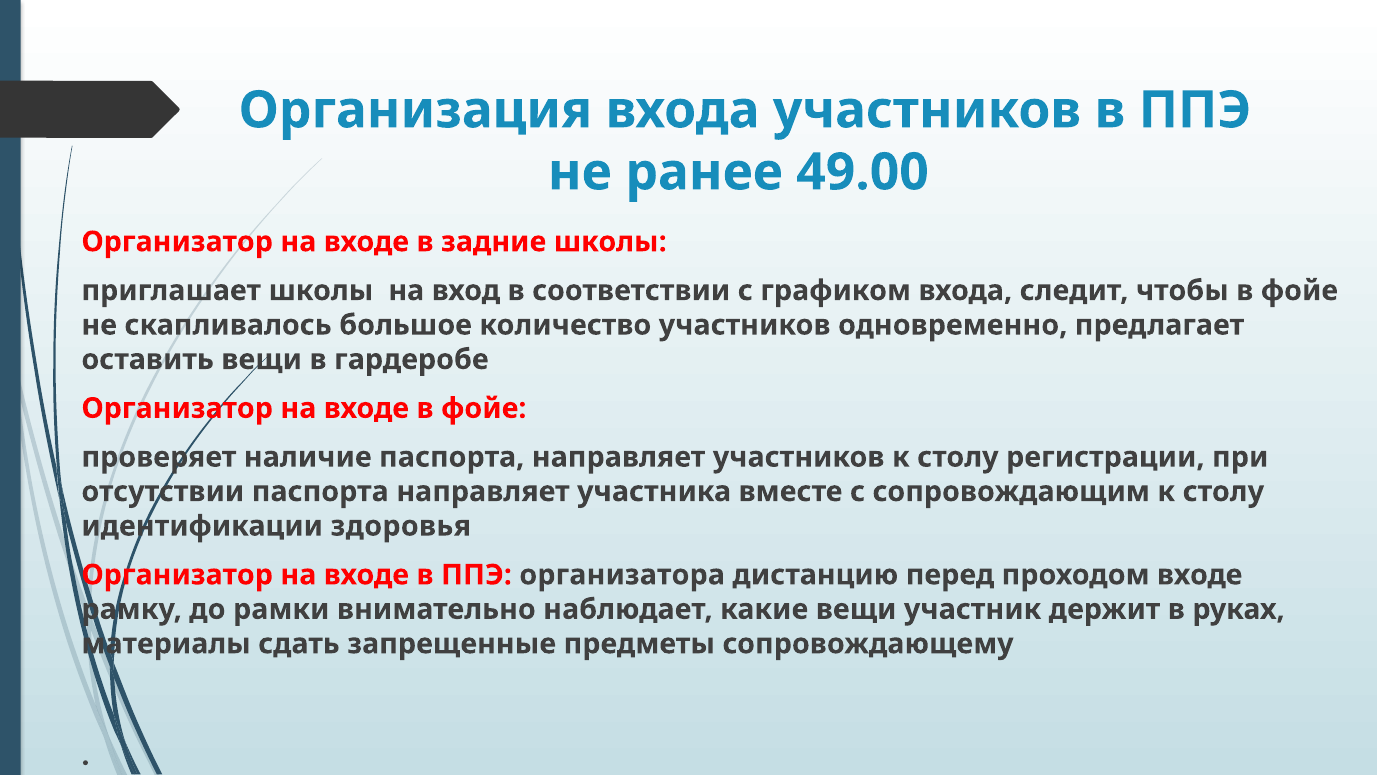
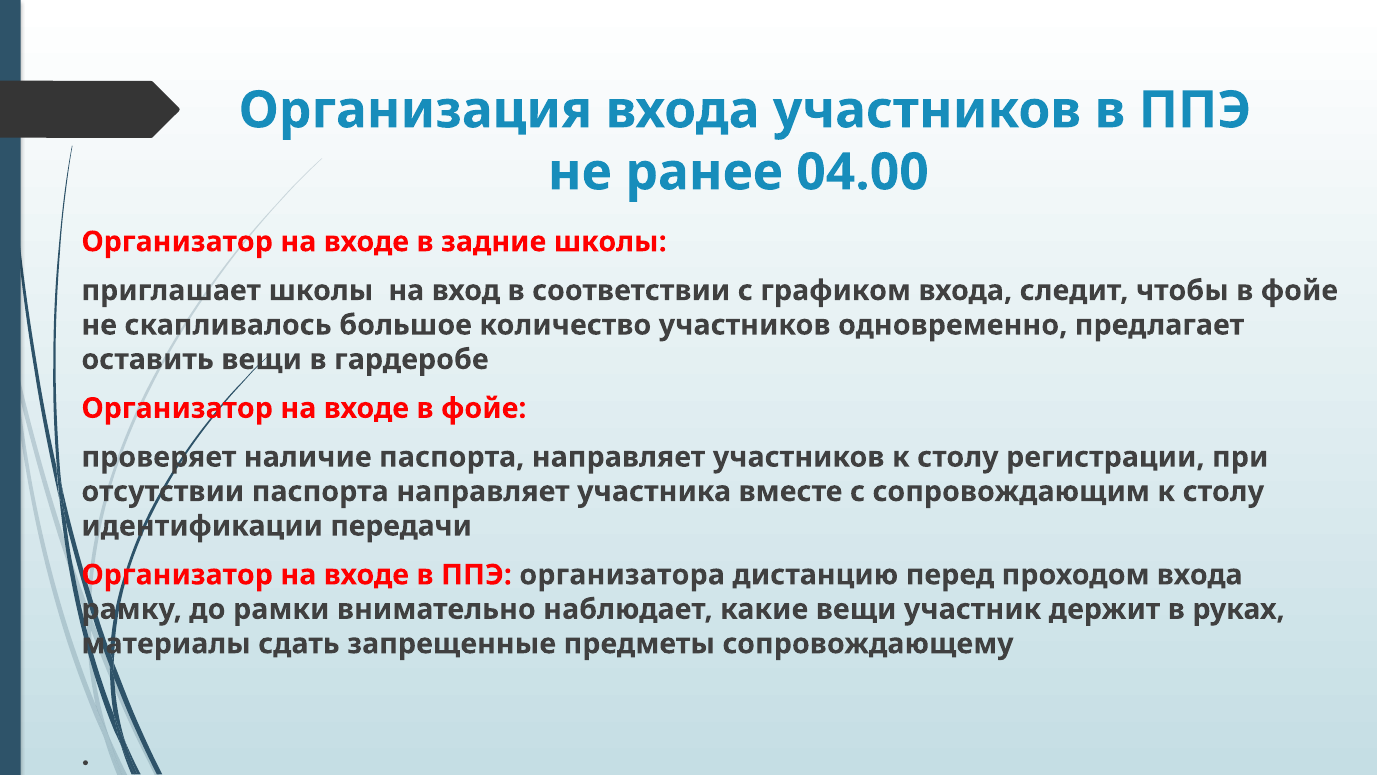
49.00: 49.00 -> 04.00
здоровья: здоровья -> передачи
проходом входе: входе -> входа
